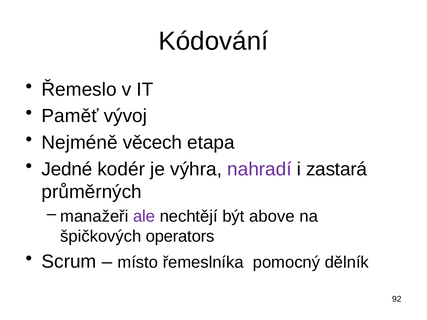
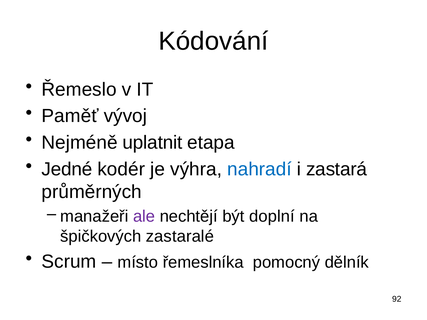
věcech: věcech -> uplatnit
nahradí colour: purple -> blue
above: above -> doplní
operators: operators -> zastaralé
